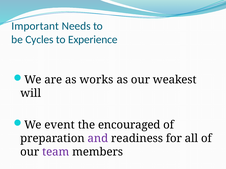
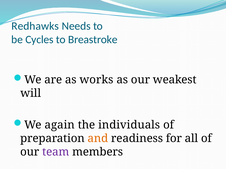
Important: Important -> Redhawks
Experience: Experience -> Breastroke
event: event -> again
encouraged: encouraged -> individuals
and colour: purple -> orange
